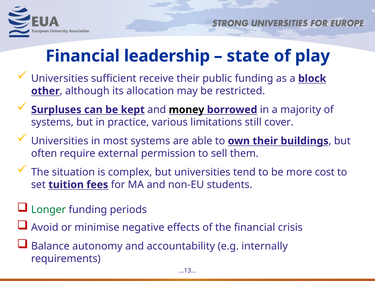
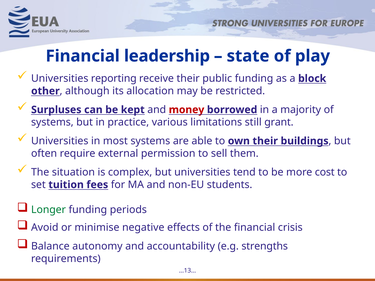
sufficient: sufficient -> reporting
money colour: black -> red
cover: cover -> grant
internally: internally -> strengths
